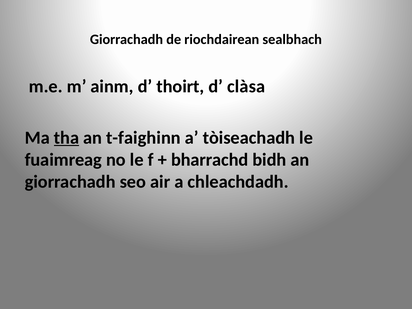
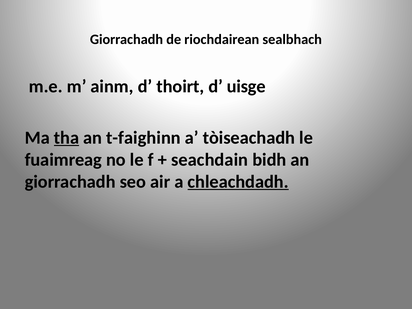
clàsa: clàsa -> uisge
bharrachd: bharrachd -> seachdain
chleachdadh underline: none -> present
